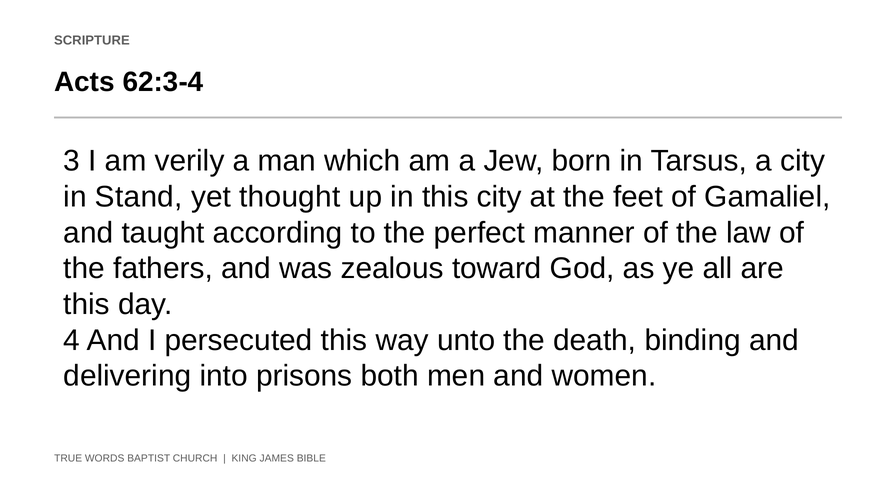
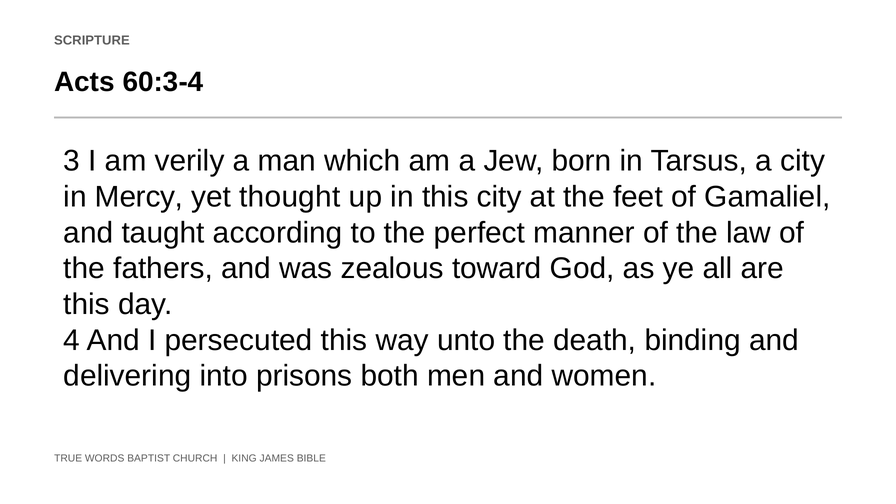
62:3-4: 62:3-4 -> 60:3-4
Stand: Stand -> Mercy
